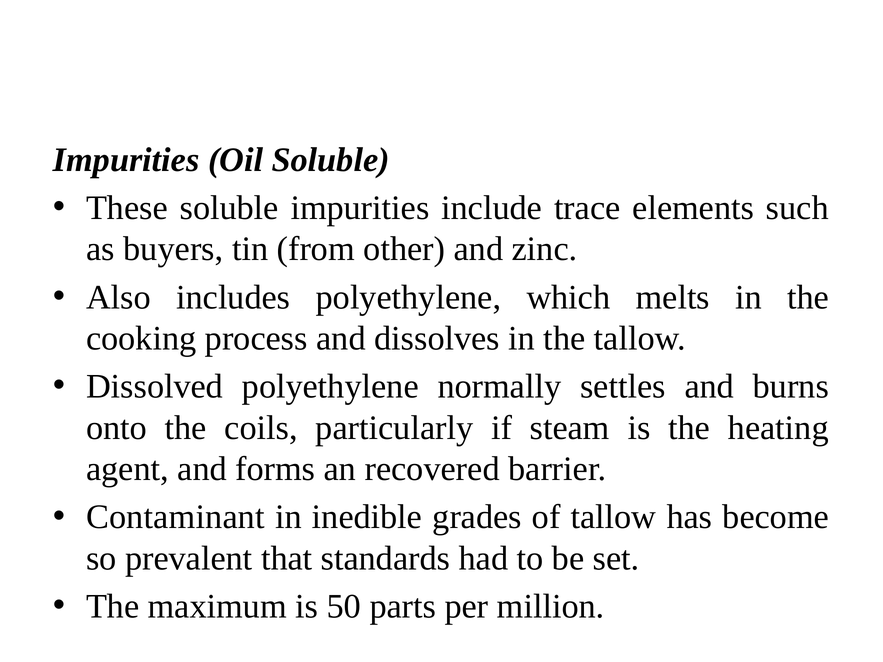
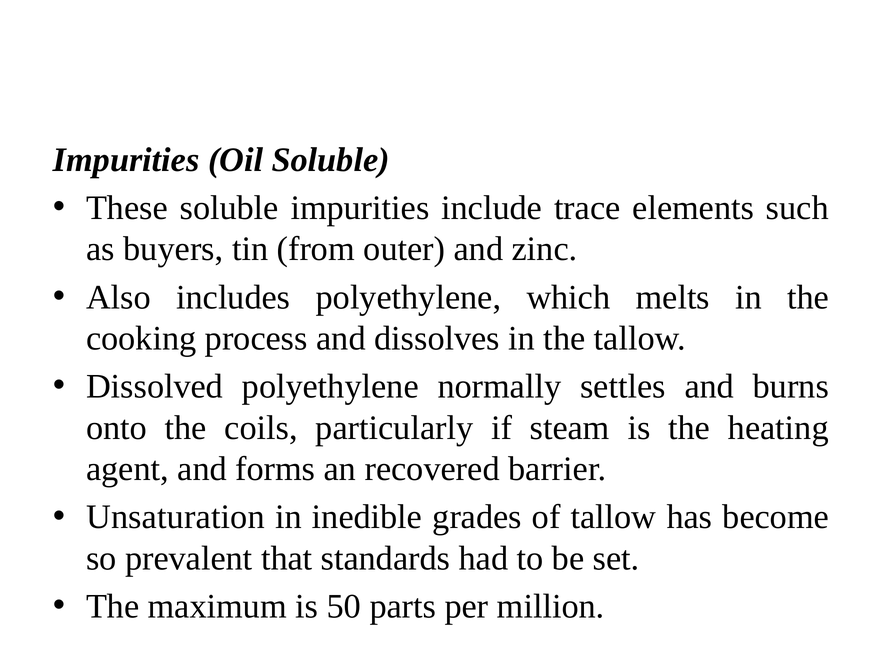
other: other -> outer
Contaminant: Contaminant -> Unsaturation
